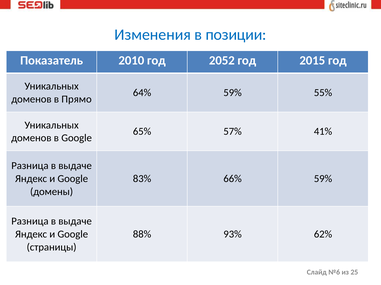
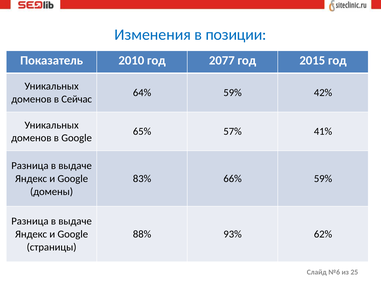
2052: 2052 -> 2077
55%: 55% -> 42%
Прямо: Прямо -> Сейчас
